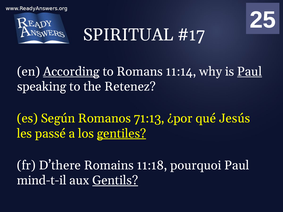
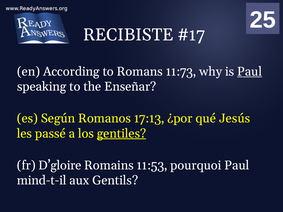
SPIRITUAL: SPIRITUAL -> RECIBISTE
According underline: present -> none
11:14: 11:14 -> 11:73
Retenez: Retenez -> Enseñar
71:13: 71:13 -> 17:13
D’there: D’there -> D’gloire
11:18: 11:18 -> 11:53
Gentils underline: present -> none
